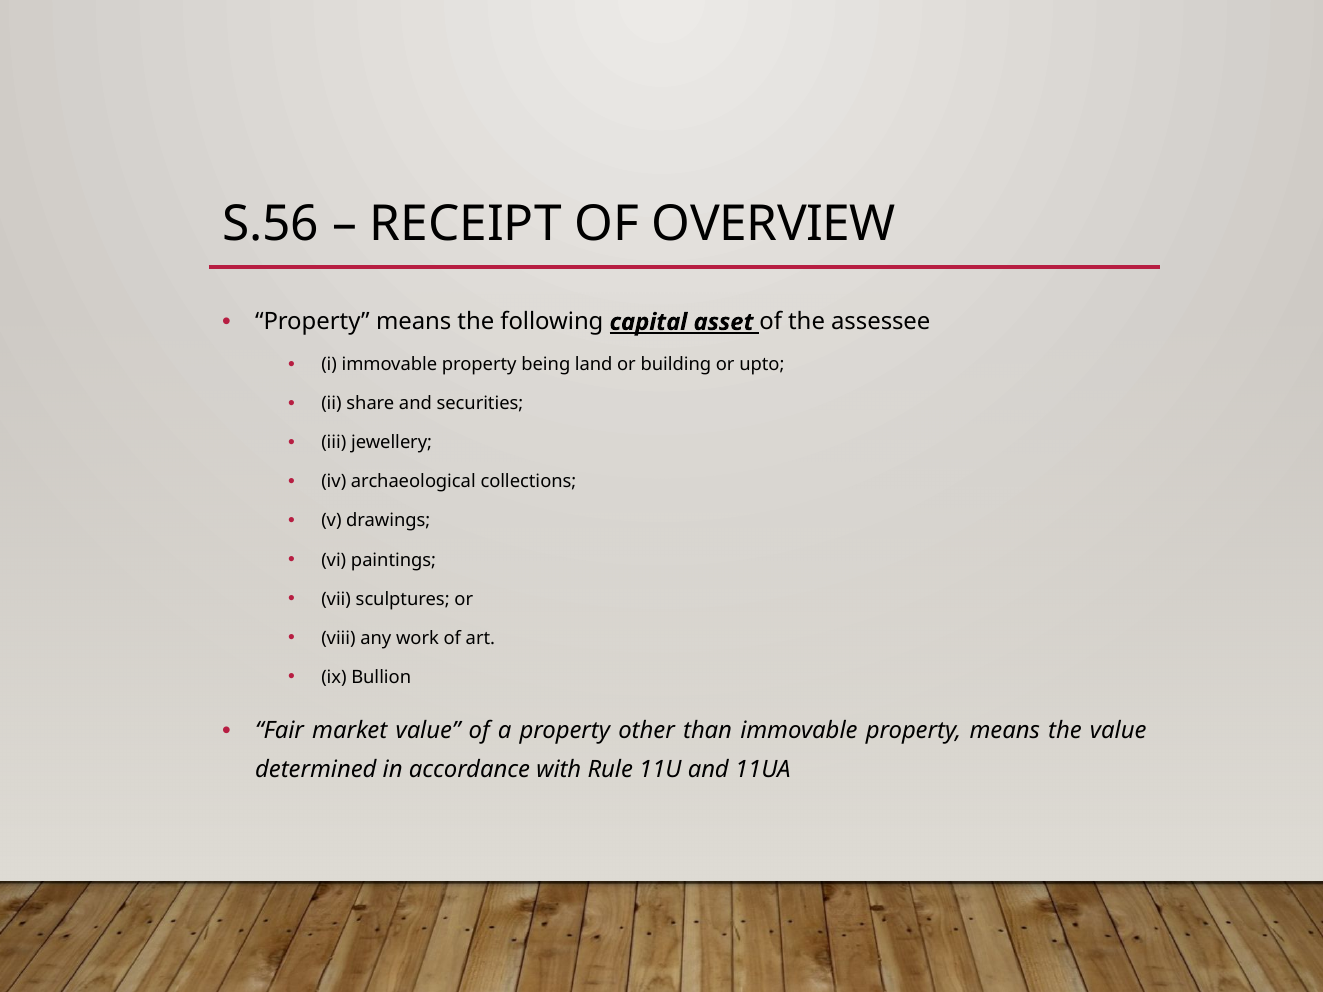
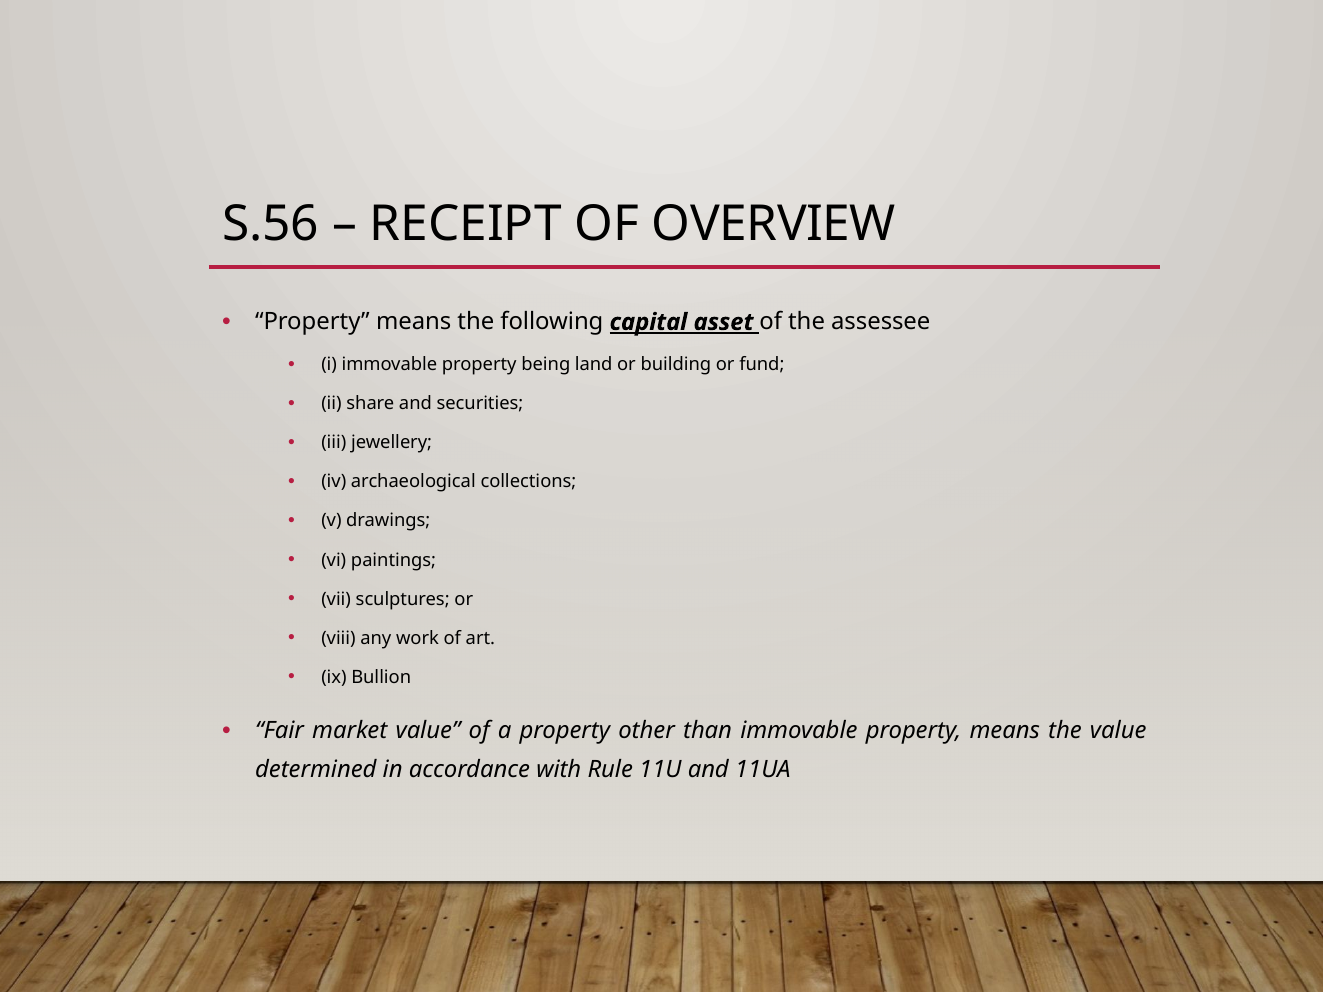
upto: upto -> fund
